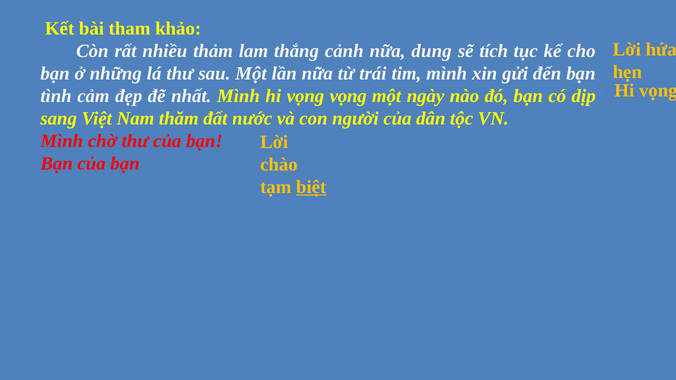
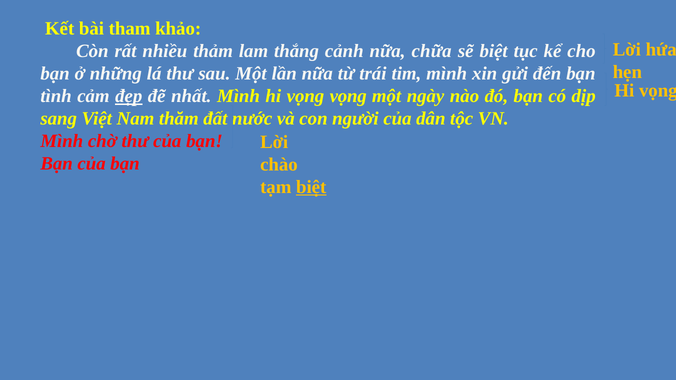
dung: dung -> chữa
sẽ tích: tích -> biệt
đẹp underline: none -> present
